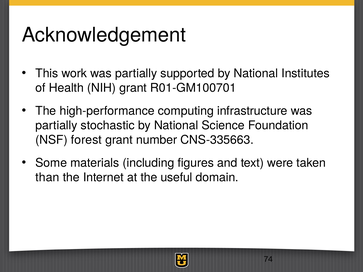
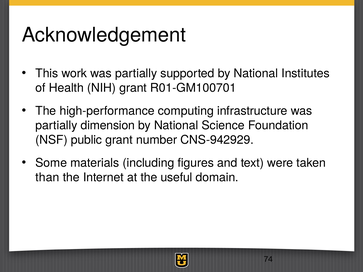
stochastic: stochastic -> dimension
forest: forest -> public
CNS-335663: CNS-335663 -> CNS-942929
